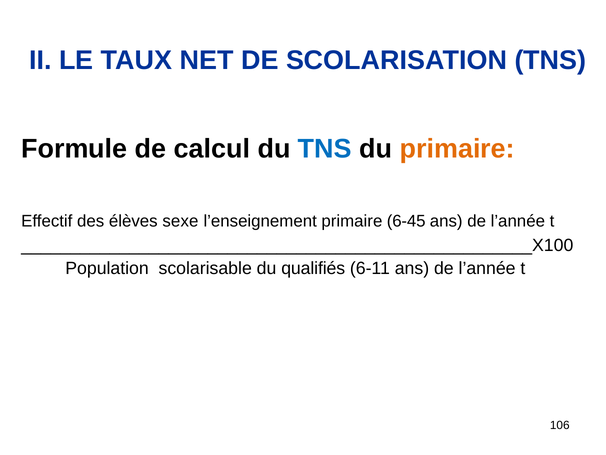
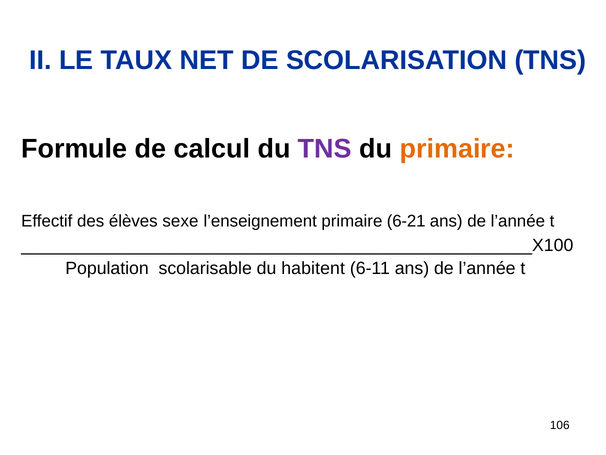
TNS at (325, 149) colour: blue -> purple
6-45: 6-45 -> 6-21
qualifiés: qualifiés -> habitent
